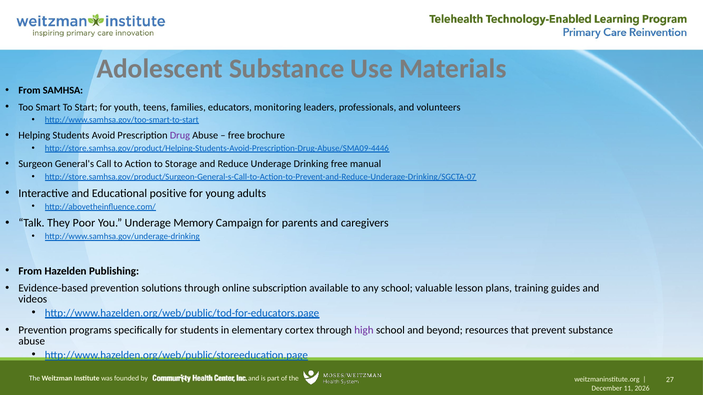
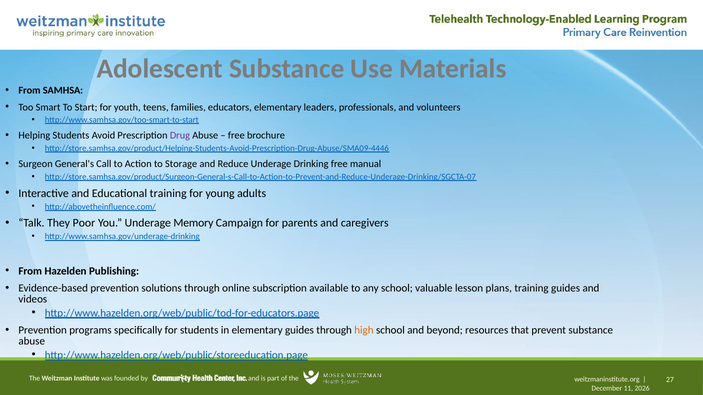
educators monitoring: monitoring -> elementary
Educational positive: positive -> training
elementary cortex: cortex -> guides
high colour: purple -> orange
